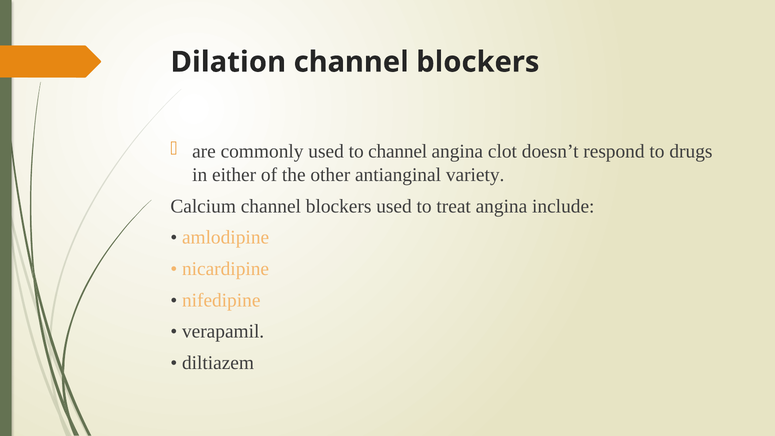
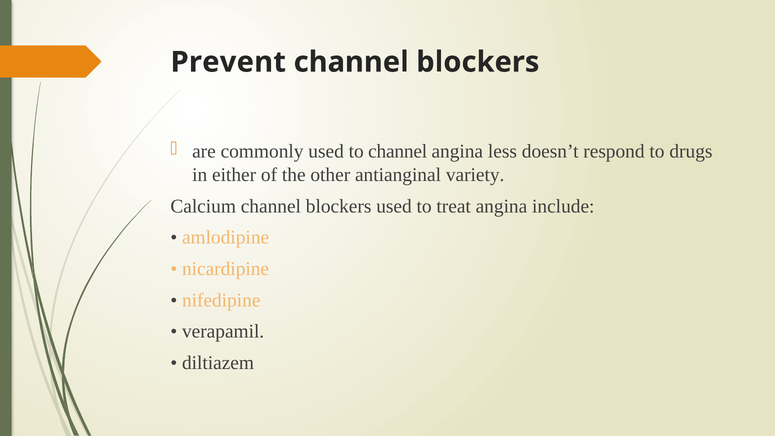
Dilation: Dilation -> Prevent
clot: clot -> less
